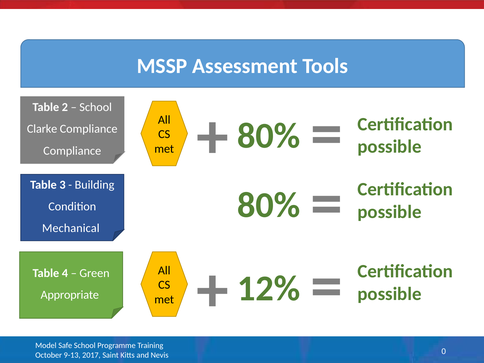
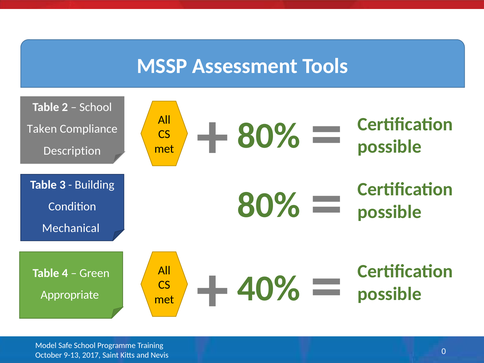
Clarke: Clarke -> Taken
Compliance at (72, 151): Compliance -> Description
12%: 12% -> 40%
